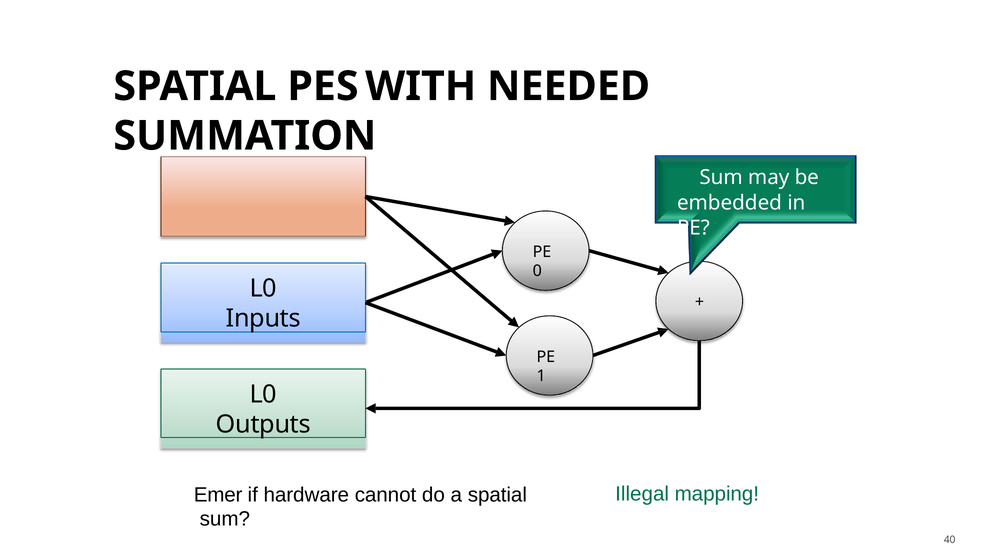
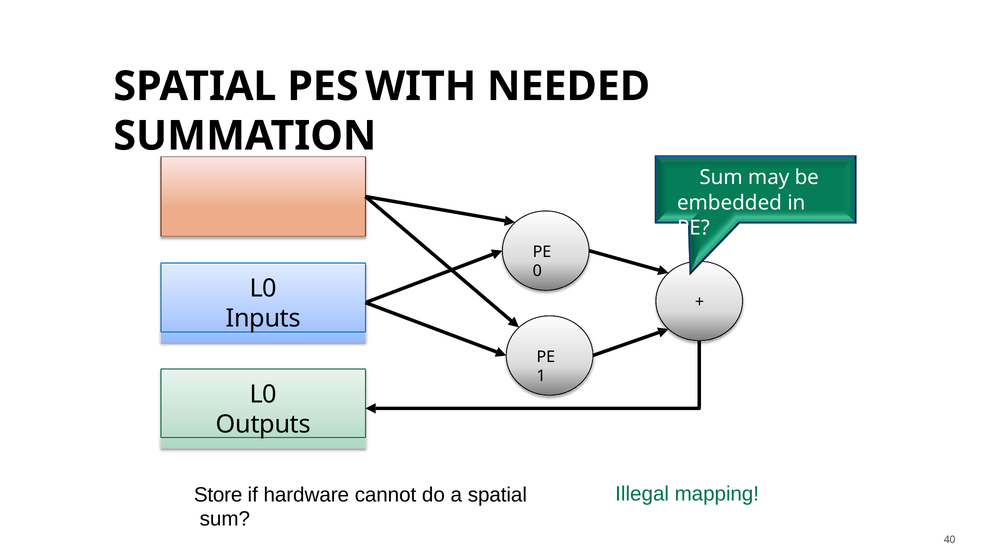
Emer: Emer -> Store
